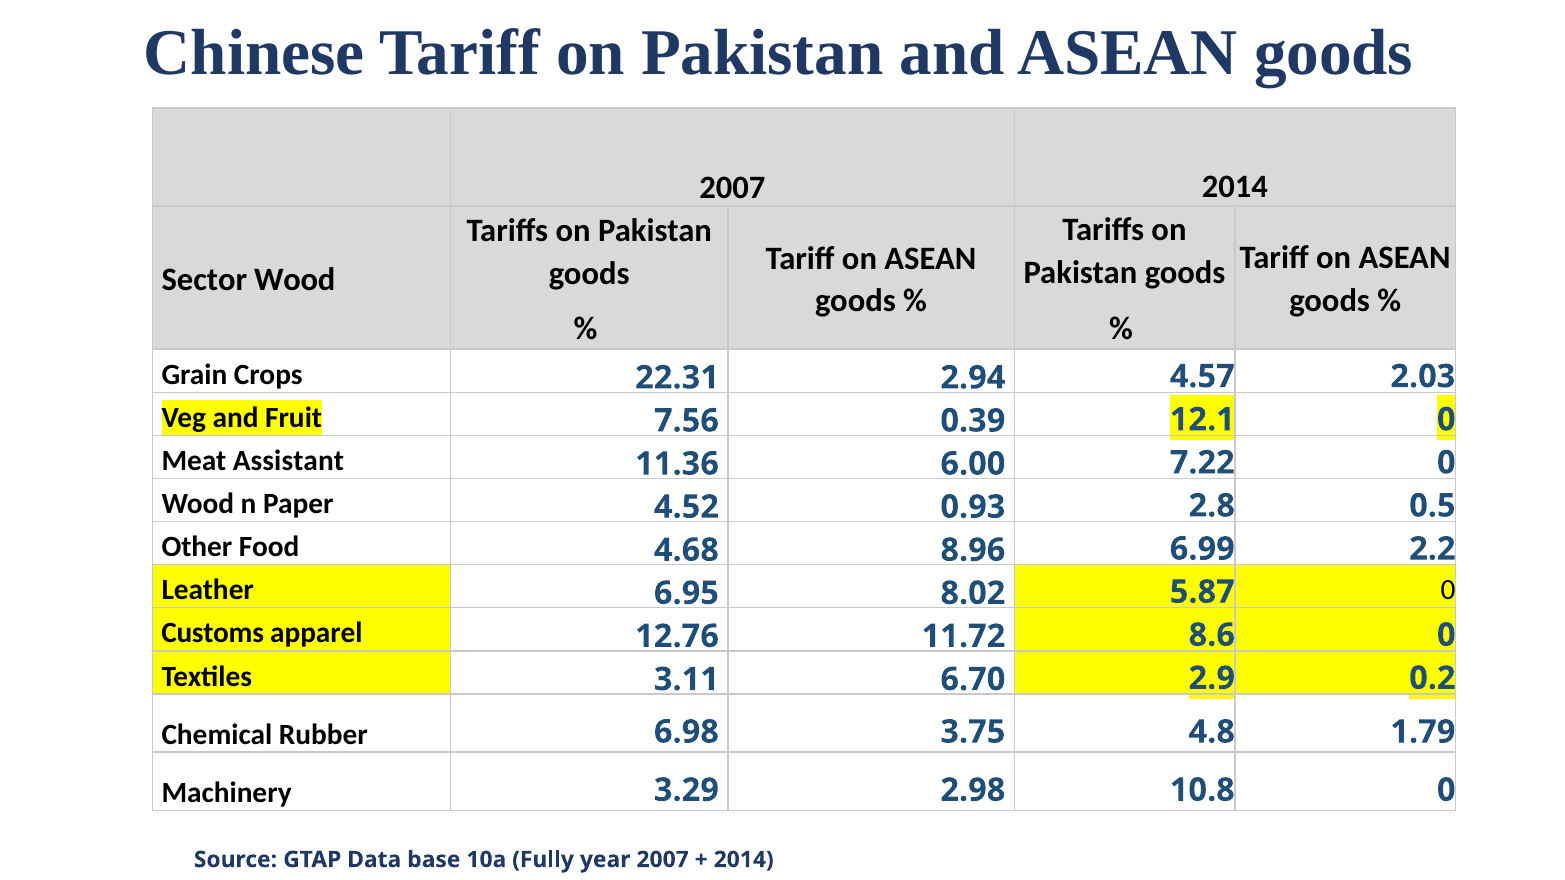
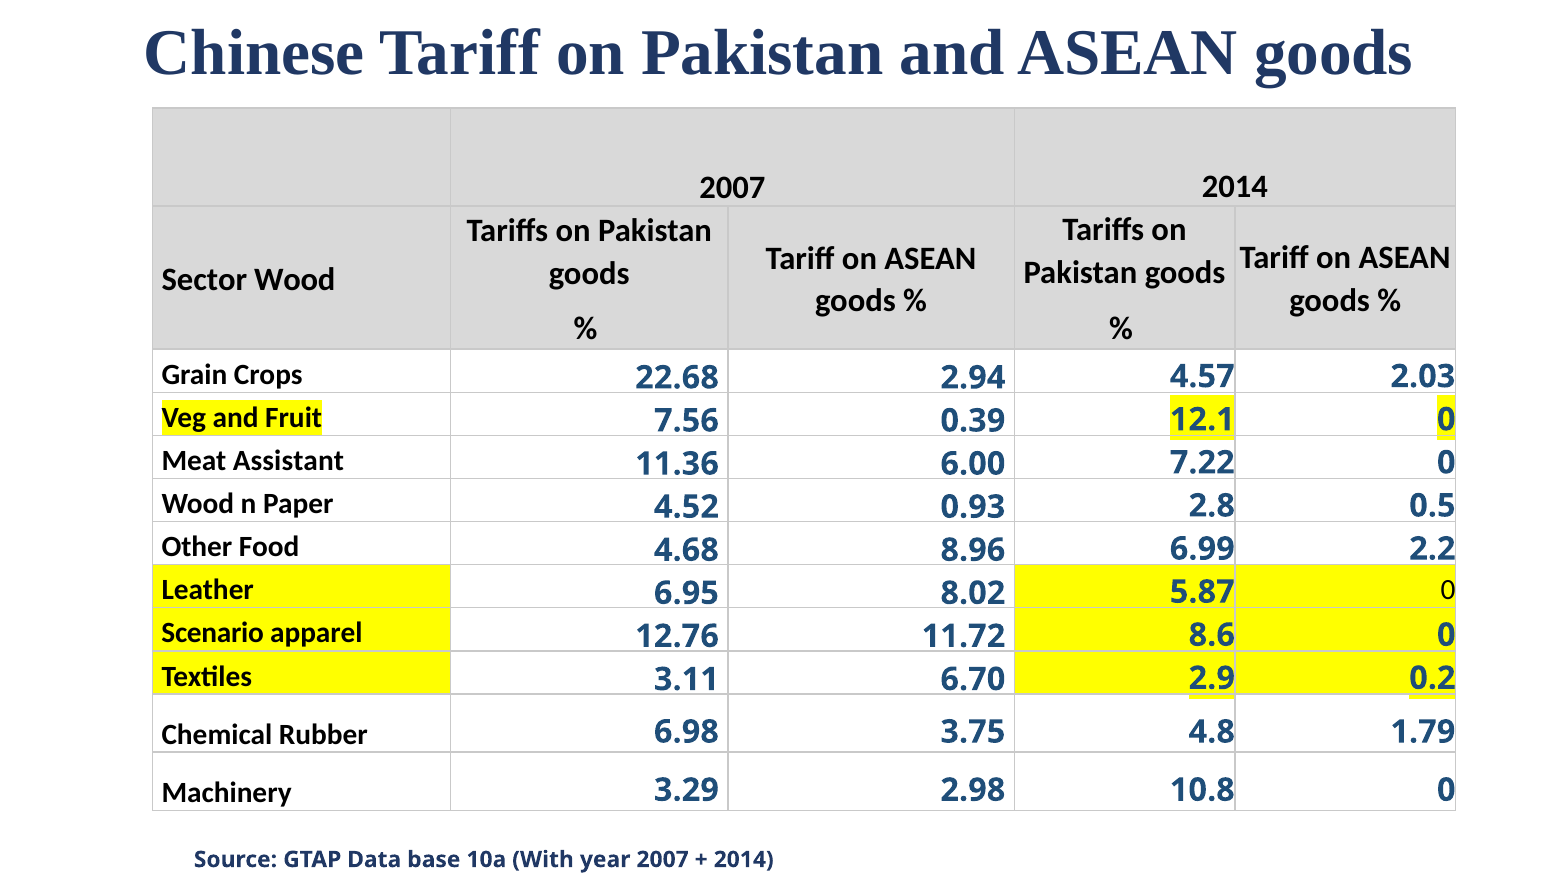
22.31: 22.31 -> 22.68
Customs: Customs -> Scenario
Fully: Fully -> With
